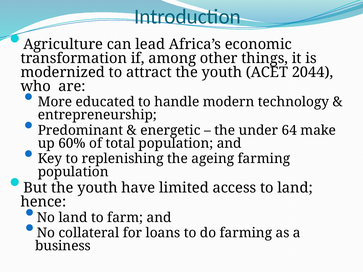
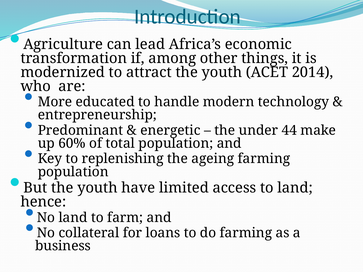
2044: 2044 -> 2014
64: 64 -> 44
